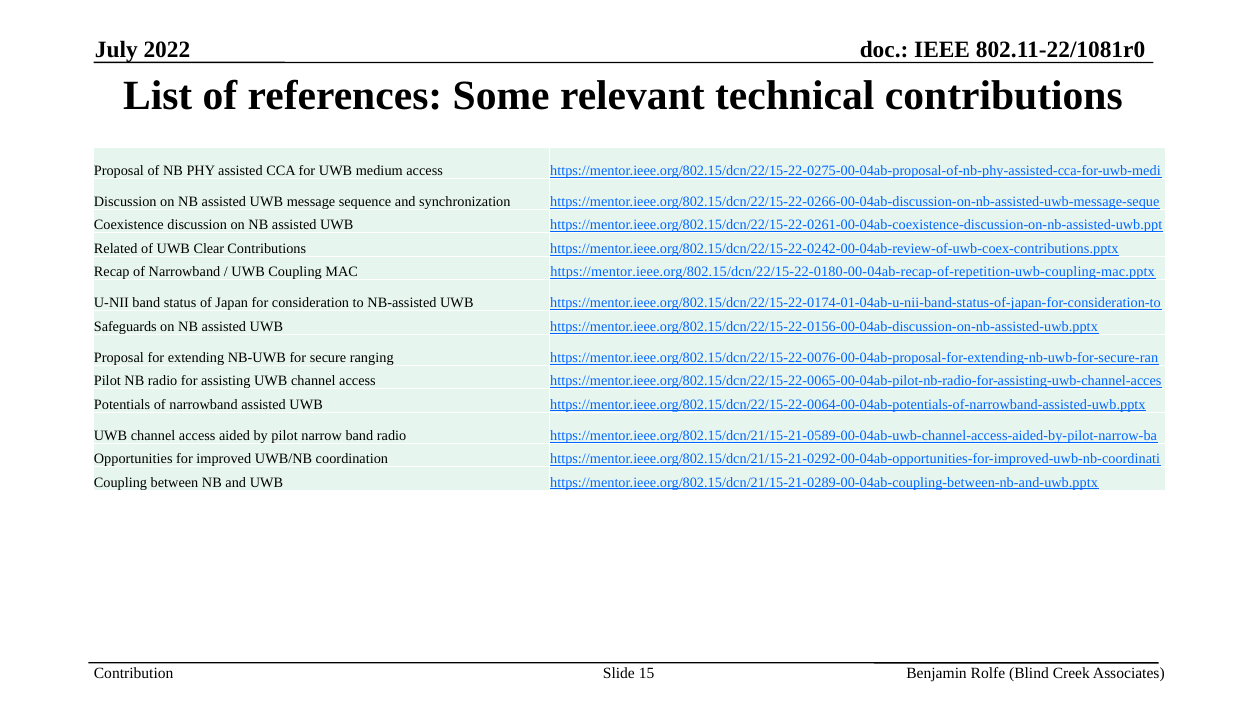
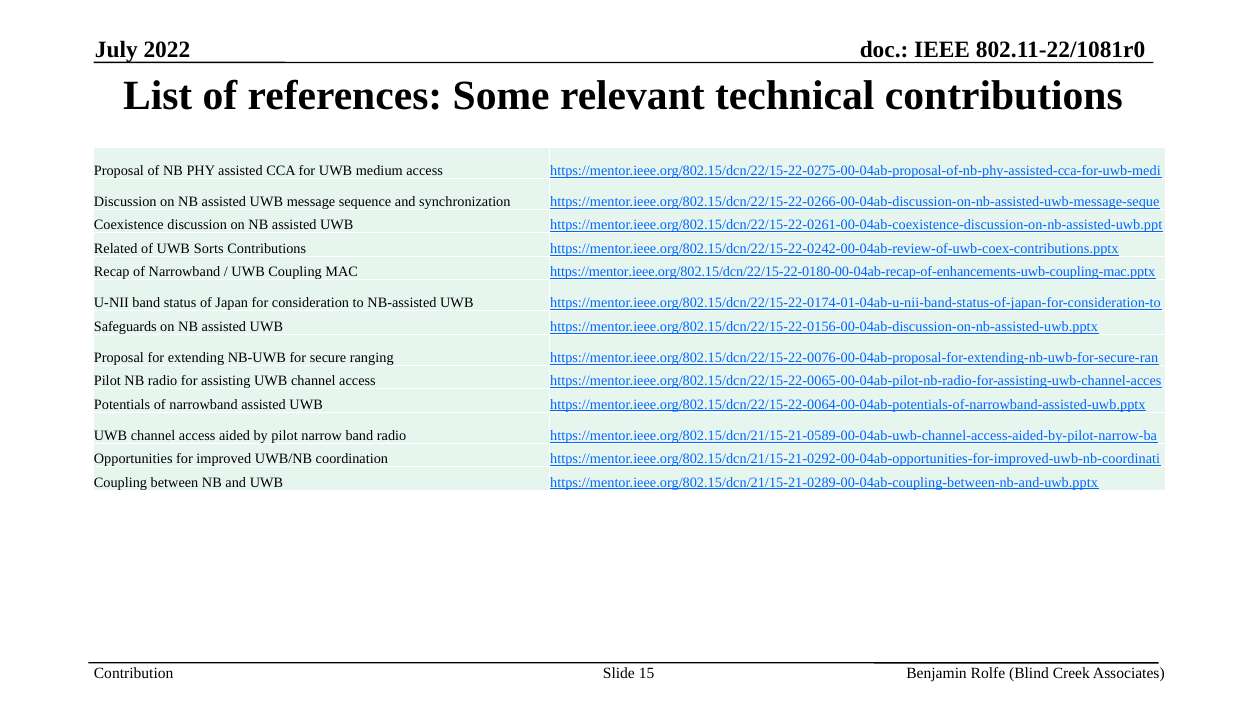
Clear: Clear -> Sorts
https://mentor.ieee.org/802.15/dcn/22/15-22-0180-00-04ab-recap-of-repetition-uwb-coupling-mac.pptx: https://mentor.ieee.org/802.15/dcn/22/15-22-0180-00-04ab-recap-of-repetition-uwb-coupling-mac.pptx -> https://mentor.ieee.org/802.15/dcn/22/15-22-0180-00-04ab-recap-of-enhancements-uwb-coupling-mac.pptx
